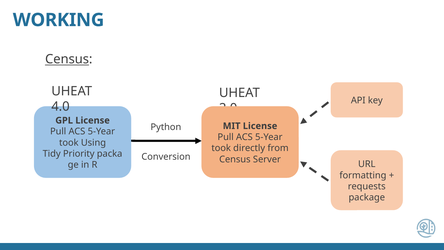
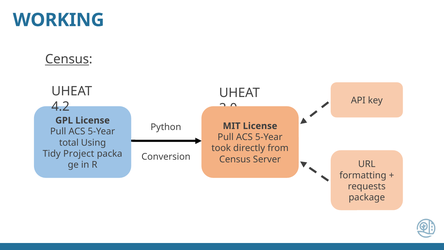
4.0: 4.0 -> 4.2
took at (69, 143): took -> total
Priority: Priority -> Project
